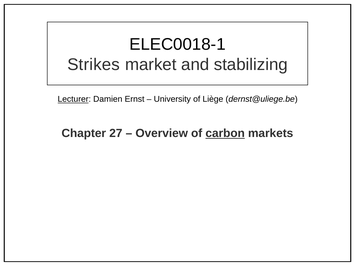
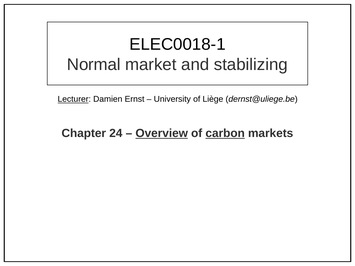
Strikes: Strikes -> Normal
27: 27 -> 24
Overview underline: none -> present
